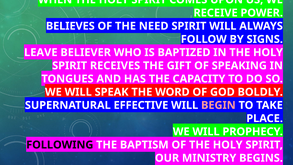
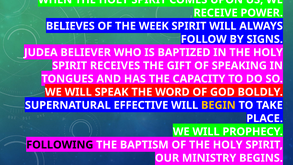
NEED: NEED -> WEEK
LEAVE: LEAVE -> JUDEA
BEGIN colour: pink -> yellow
